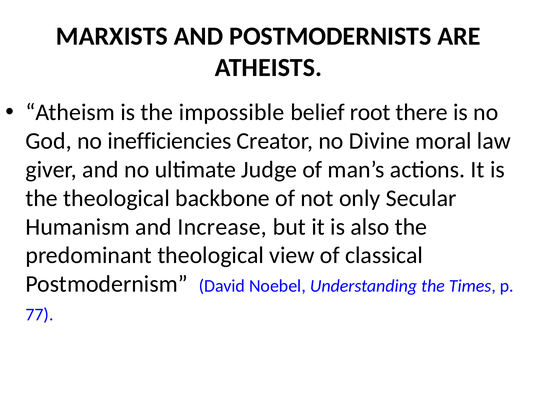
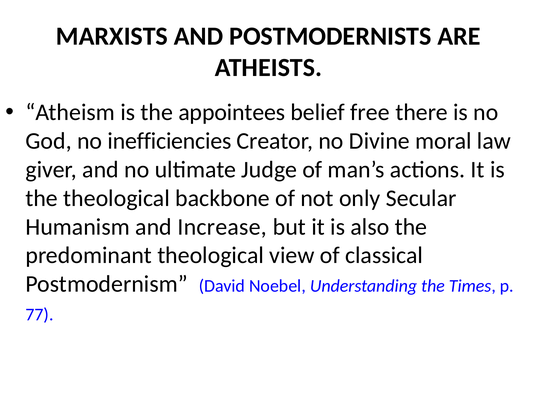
impossible: impossible -> appointees
root: root -> free
